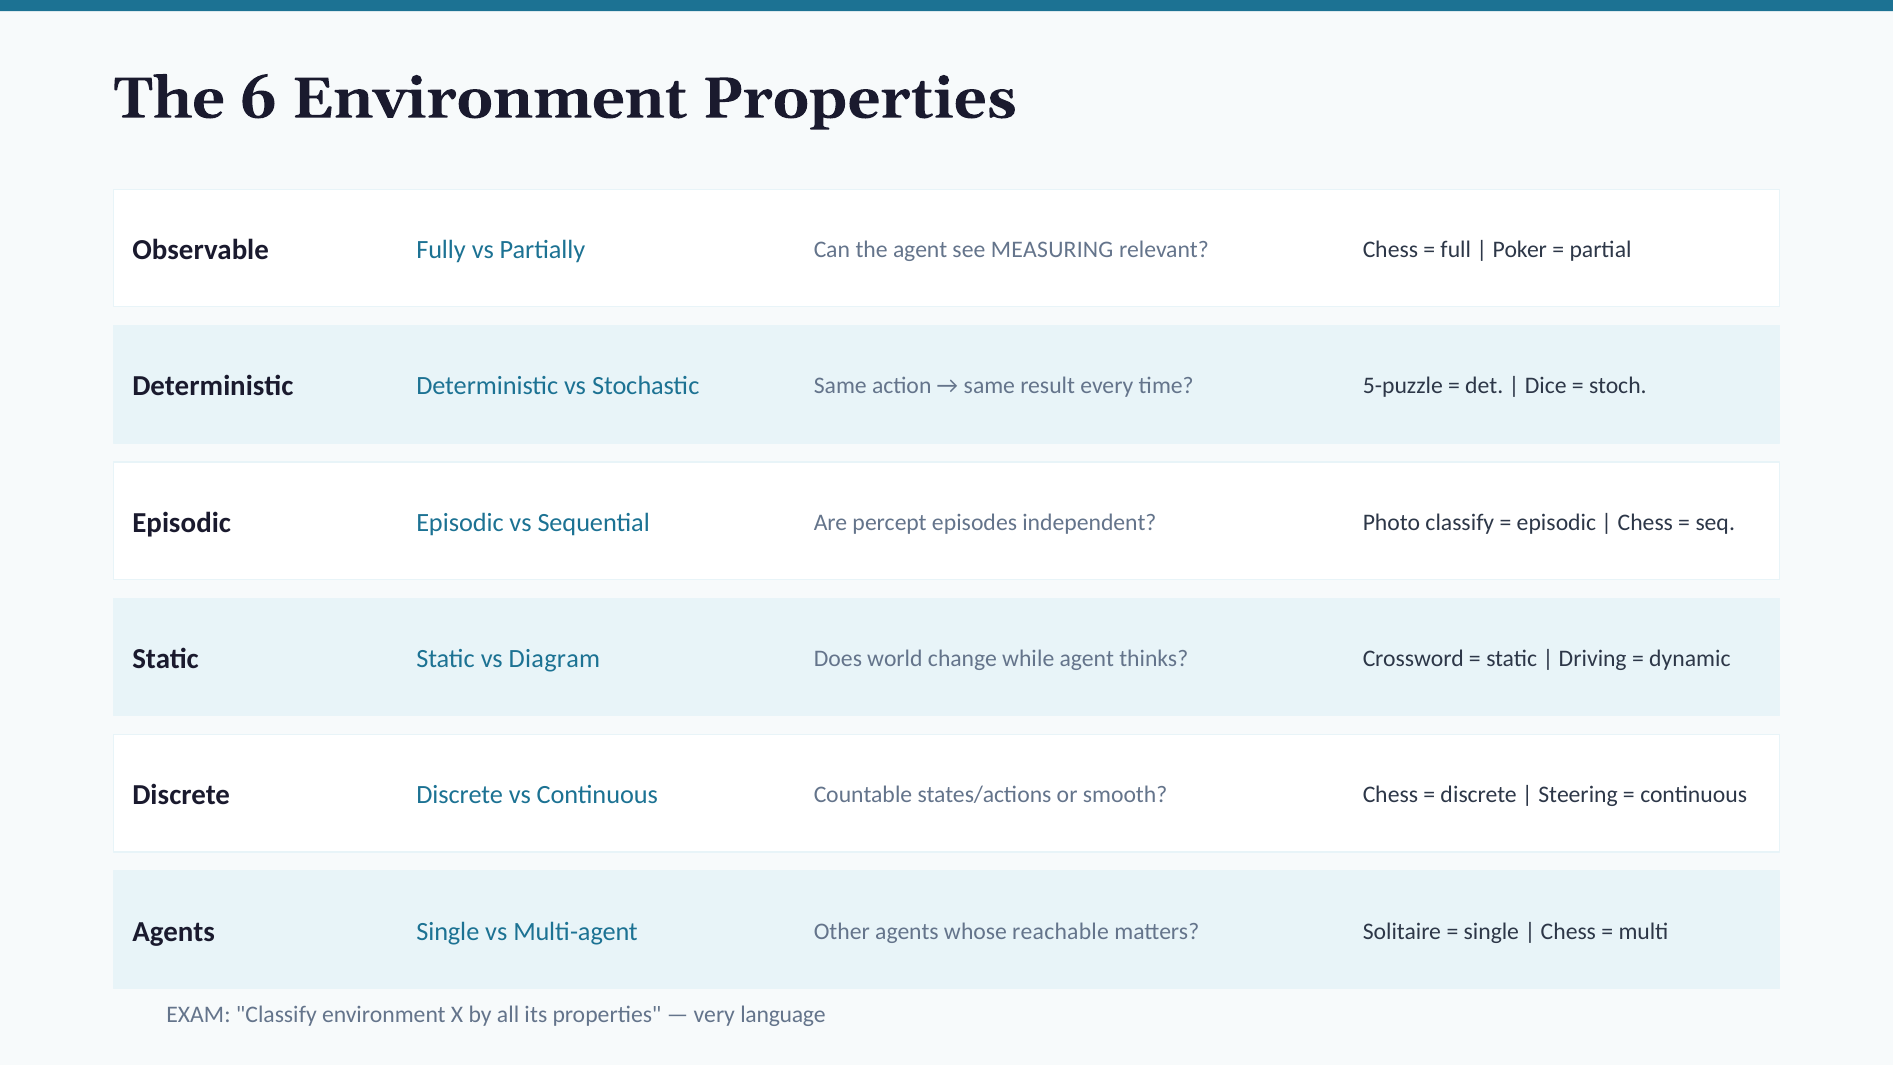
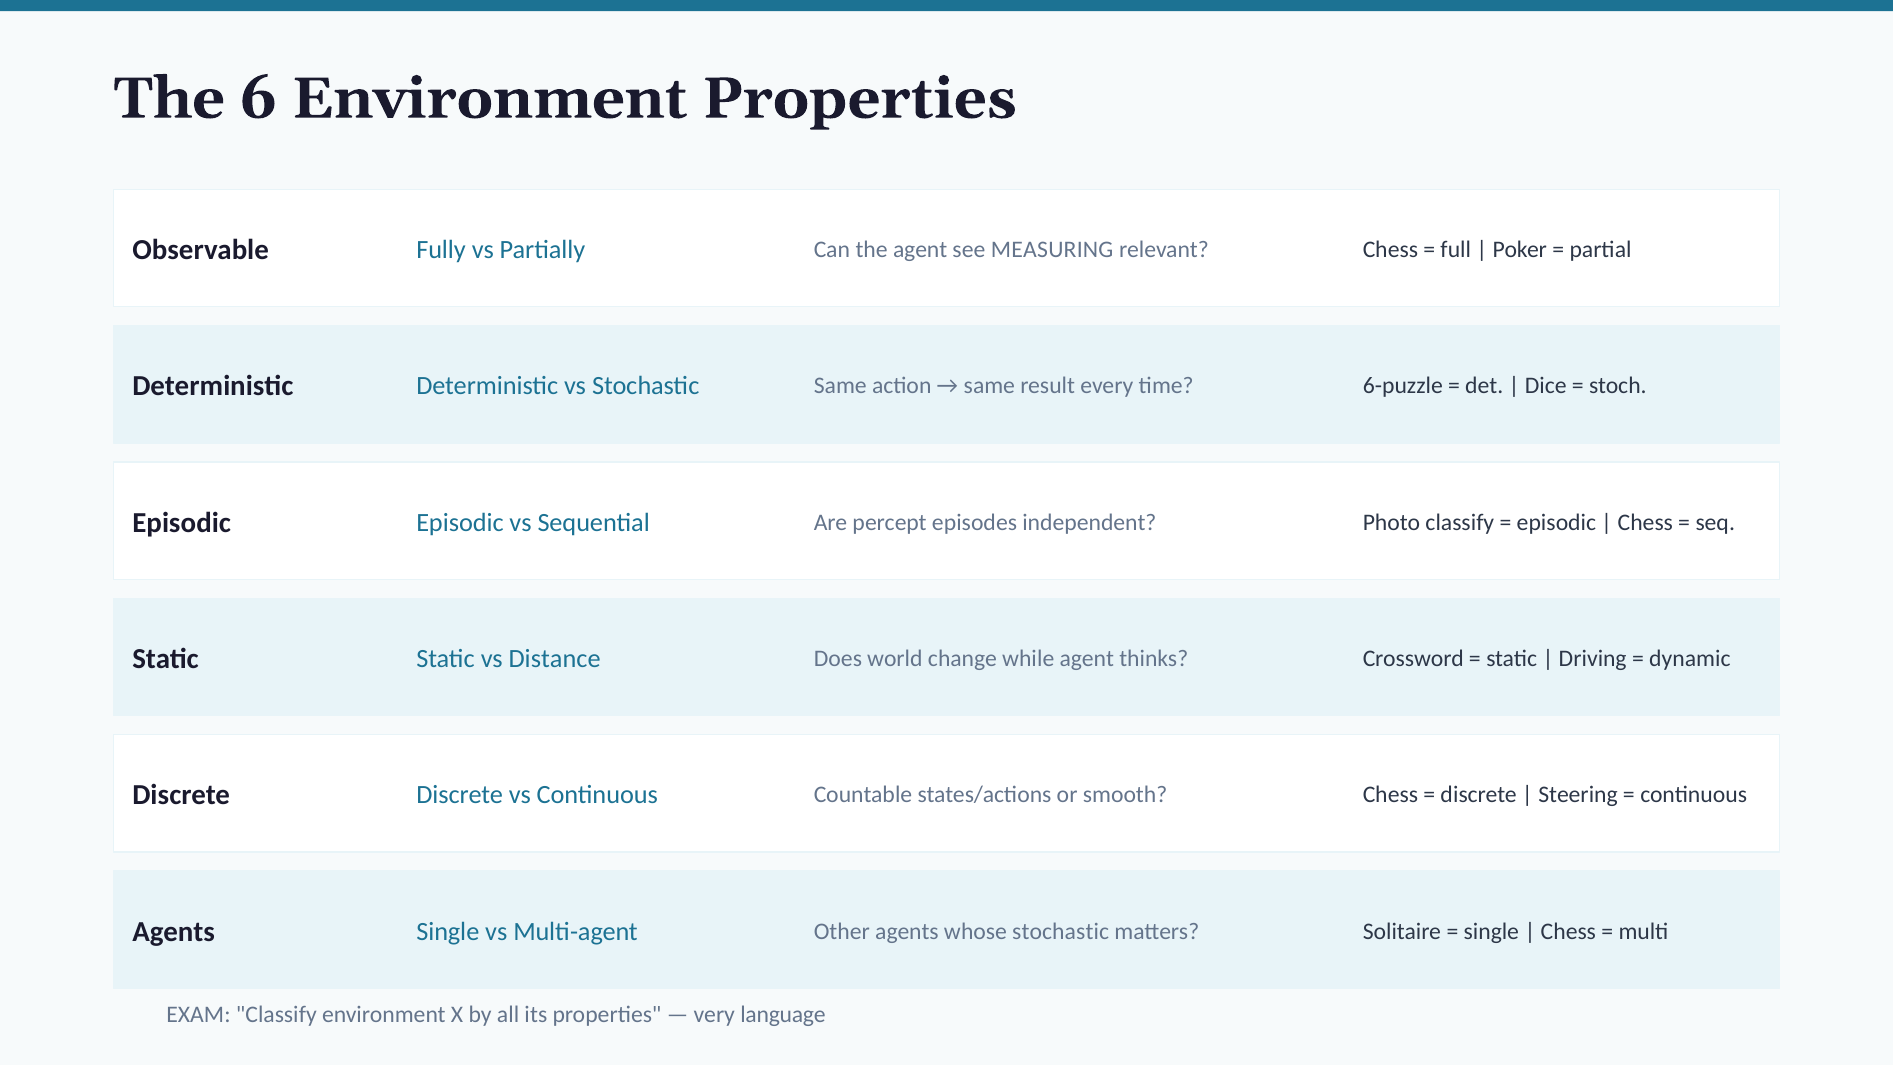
5-puzzle: 5-puzzle -> 6-puzzle
Diagram: Diagram -> Distance
whose reachable: reachable -> stochastic
